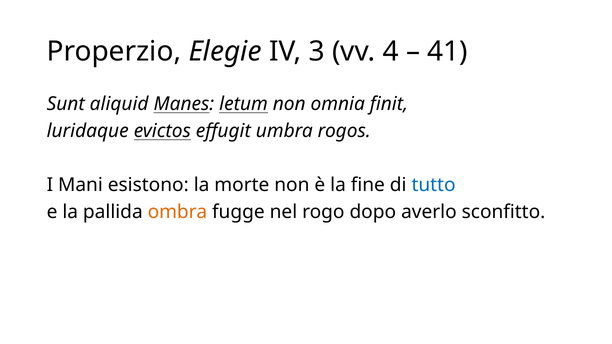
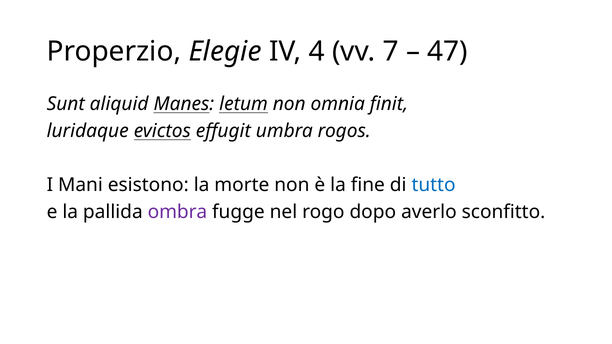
3: 3 -> 4
4: 4 -> 7
41: 41 -> 47
ombra colour: orange -> purple
